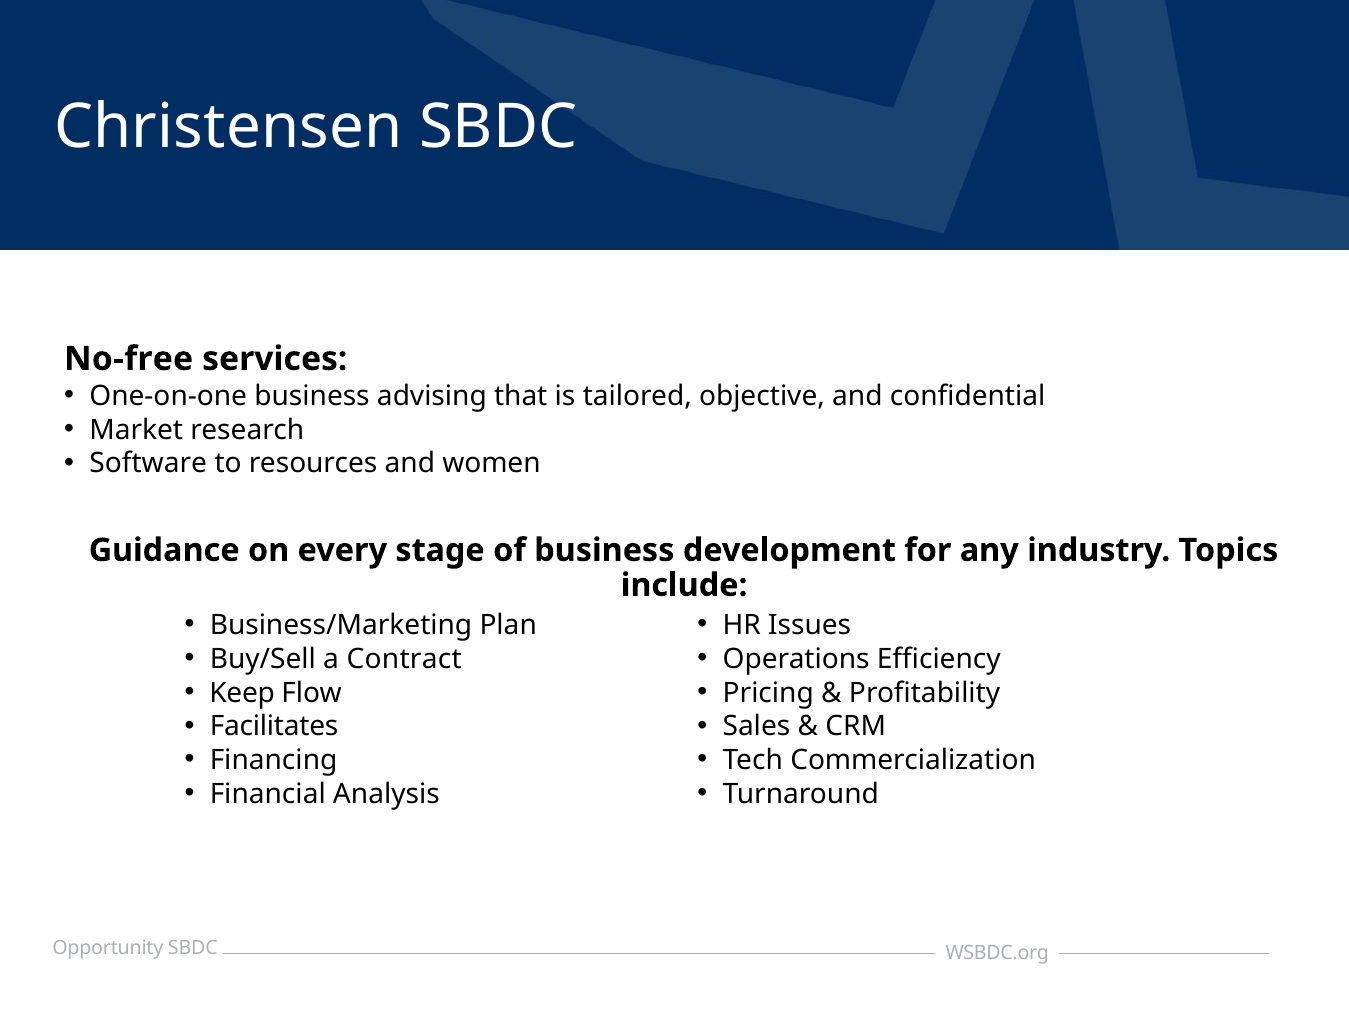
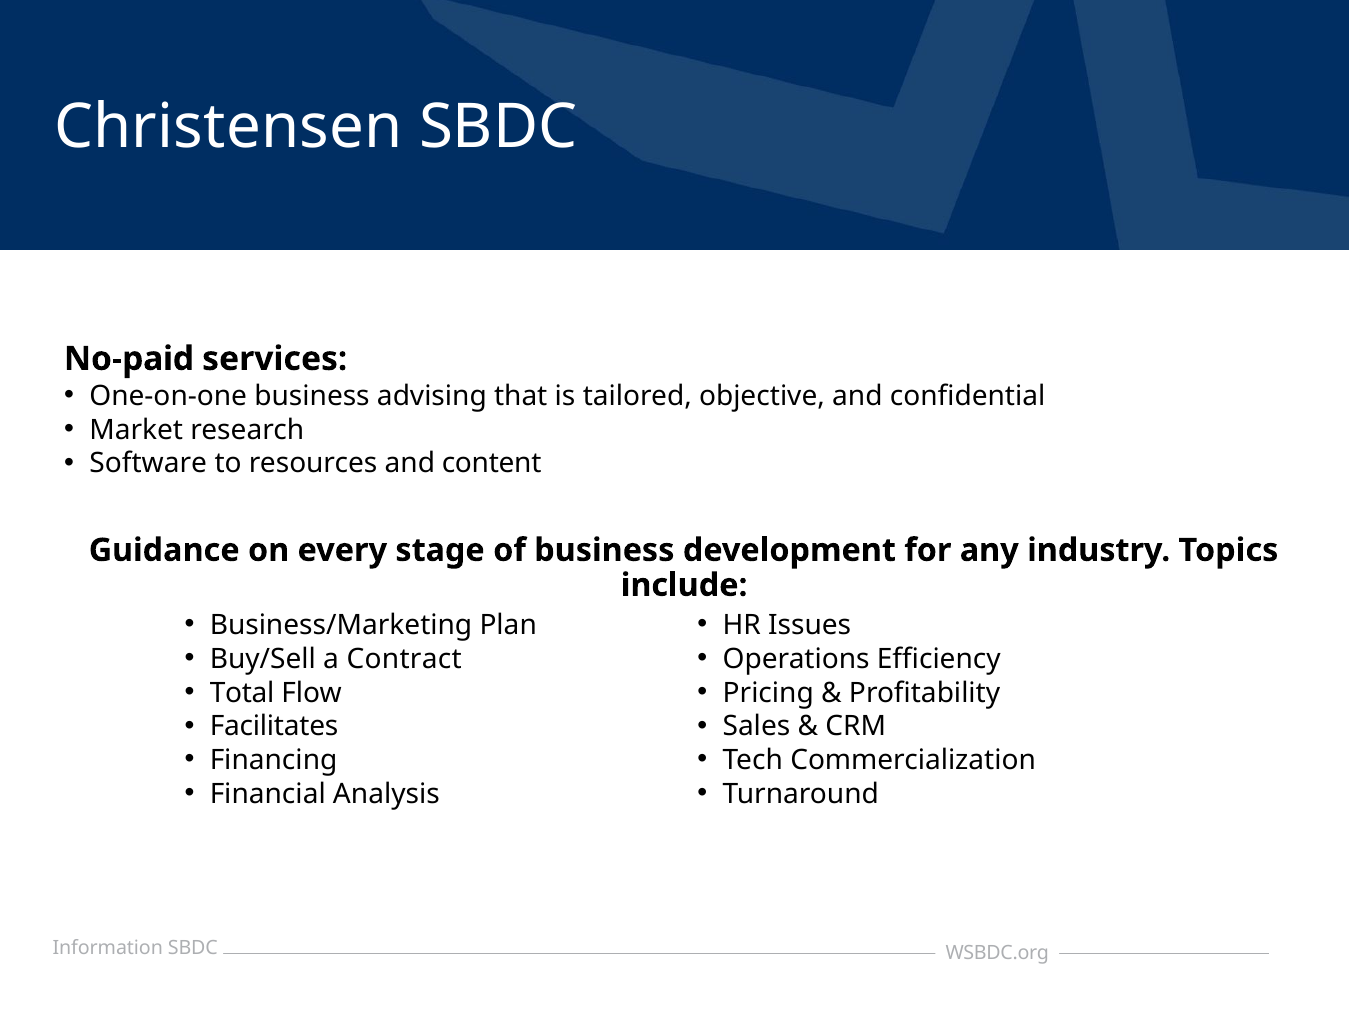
No-free: No-free -> No-paid
women: women -> content
Keep: Keep -> Total
Opportunity: Opportunity -> Information
